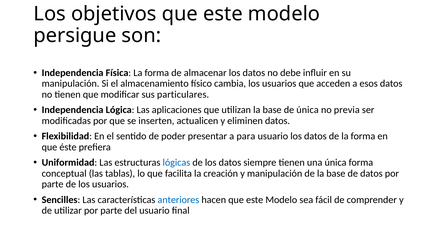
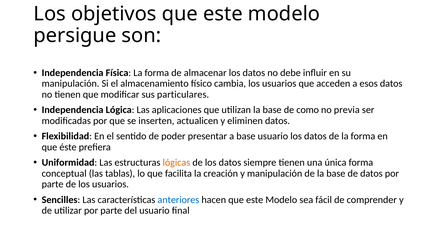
de única: única -> como
a para: para -> base
lógicas colour: blue -> orange
